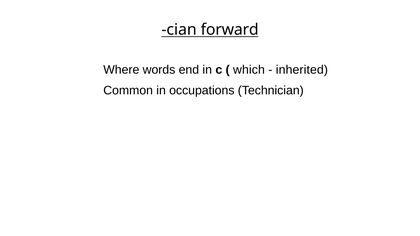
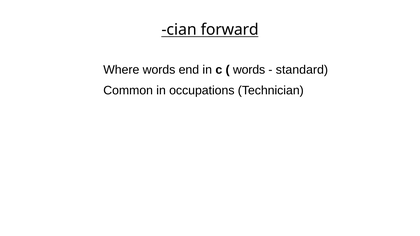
which at (249, 70): which -> words
inherited: inherited -> standard
